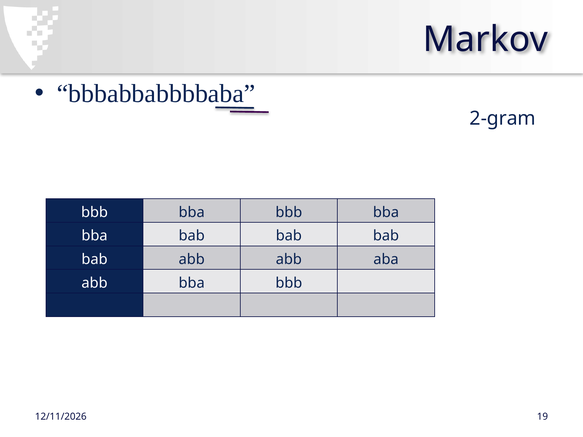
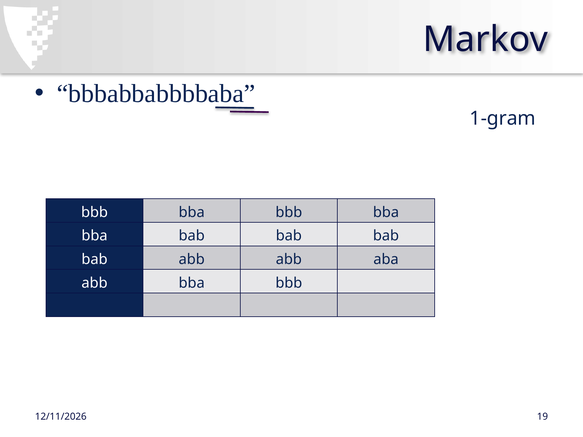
2-gram: 2-gram -> 1-gram
